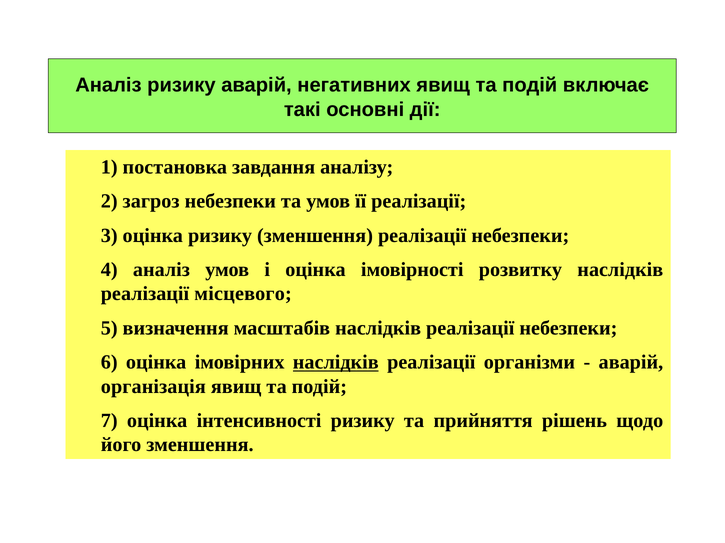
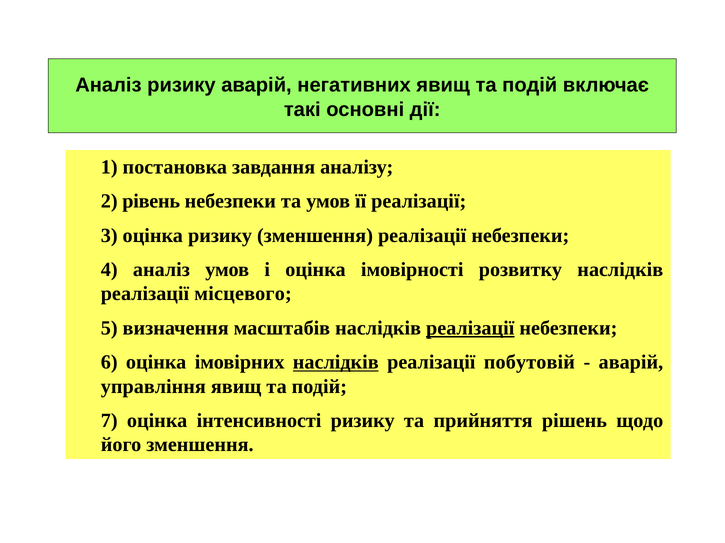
загроз: загроз -> рівень
реалізації at (470, 329) underline: none -> present
організми: організми -> побутовій
організація: організація -> управління
